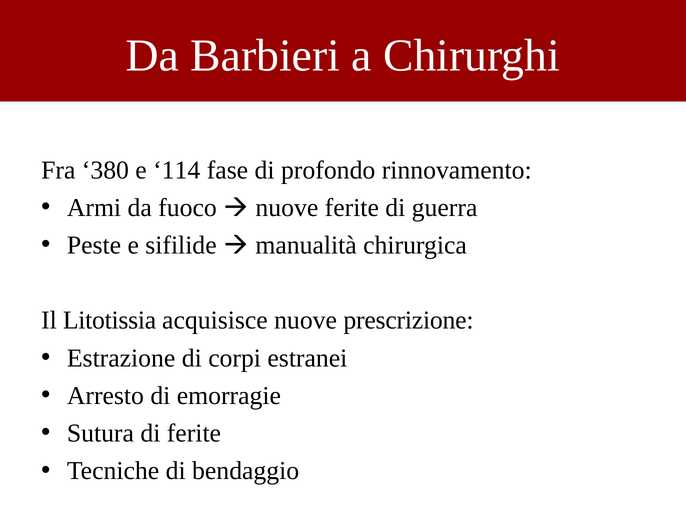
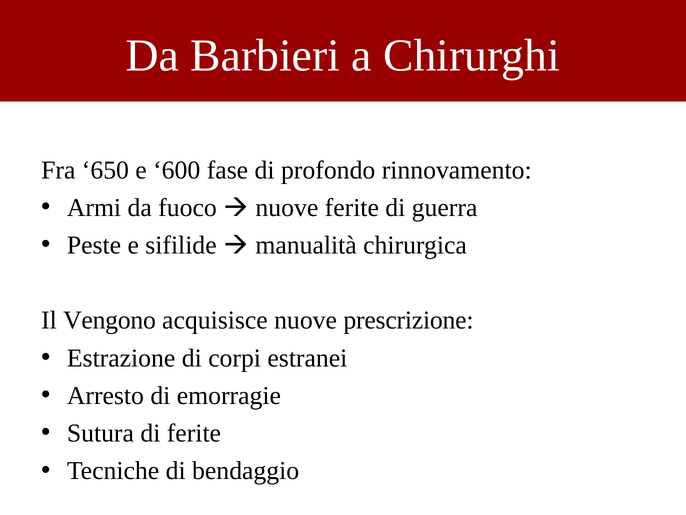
380: 380 -> 650
114: 114 -> 600
Litotissia: Litotissia -> Vengono
